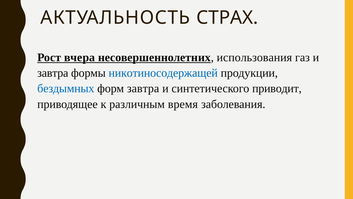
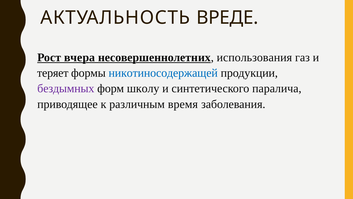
СТРАХ: СТРАХ -> ВРЕДЕ
завтра at (53, 73): завтра -> теряет
бездымных colour: blue -> purple
форм завтра: завтра -> школу
приводит: приводит -> паралича
